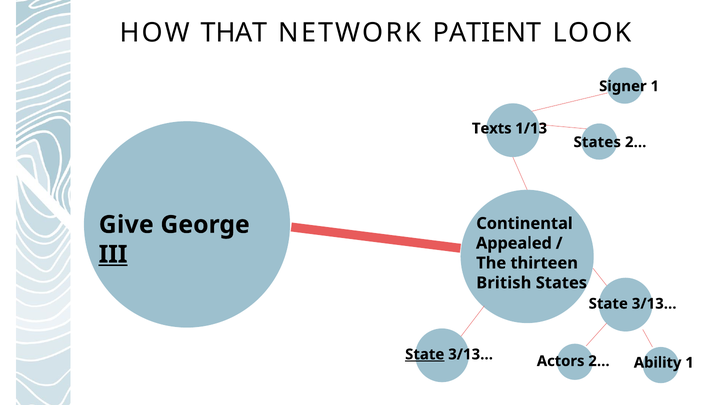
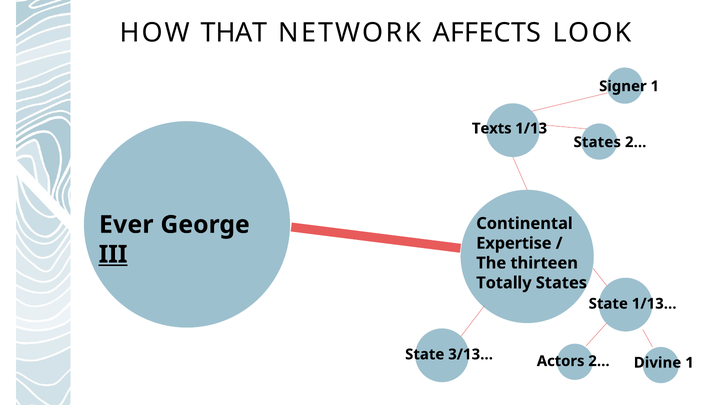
PATIENT: PATIENT -> AFFECTS
Give: Give -> Ever
Appealed: Appealed -> Expertise
British: British -> Totally
3/13… at (654, 303): 3/13… -> 1/13…
State at (425, 354) underline: present -> none
Ability: Ability -> Divine
